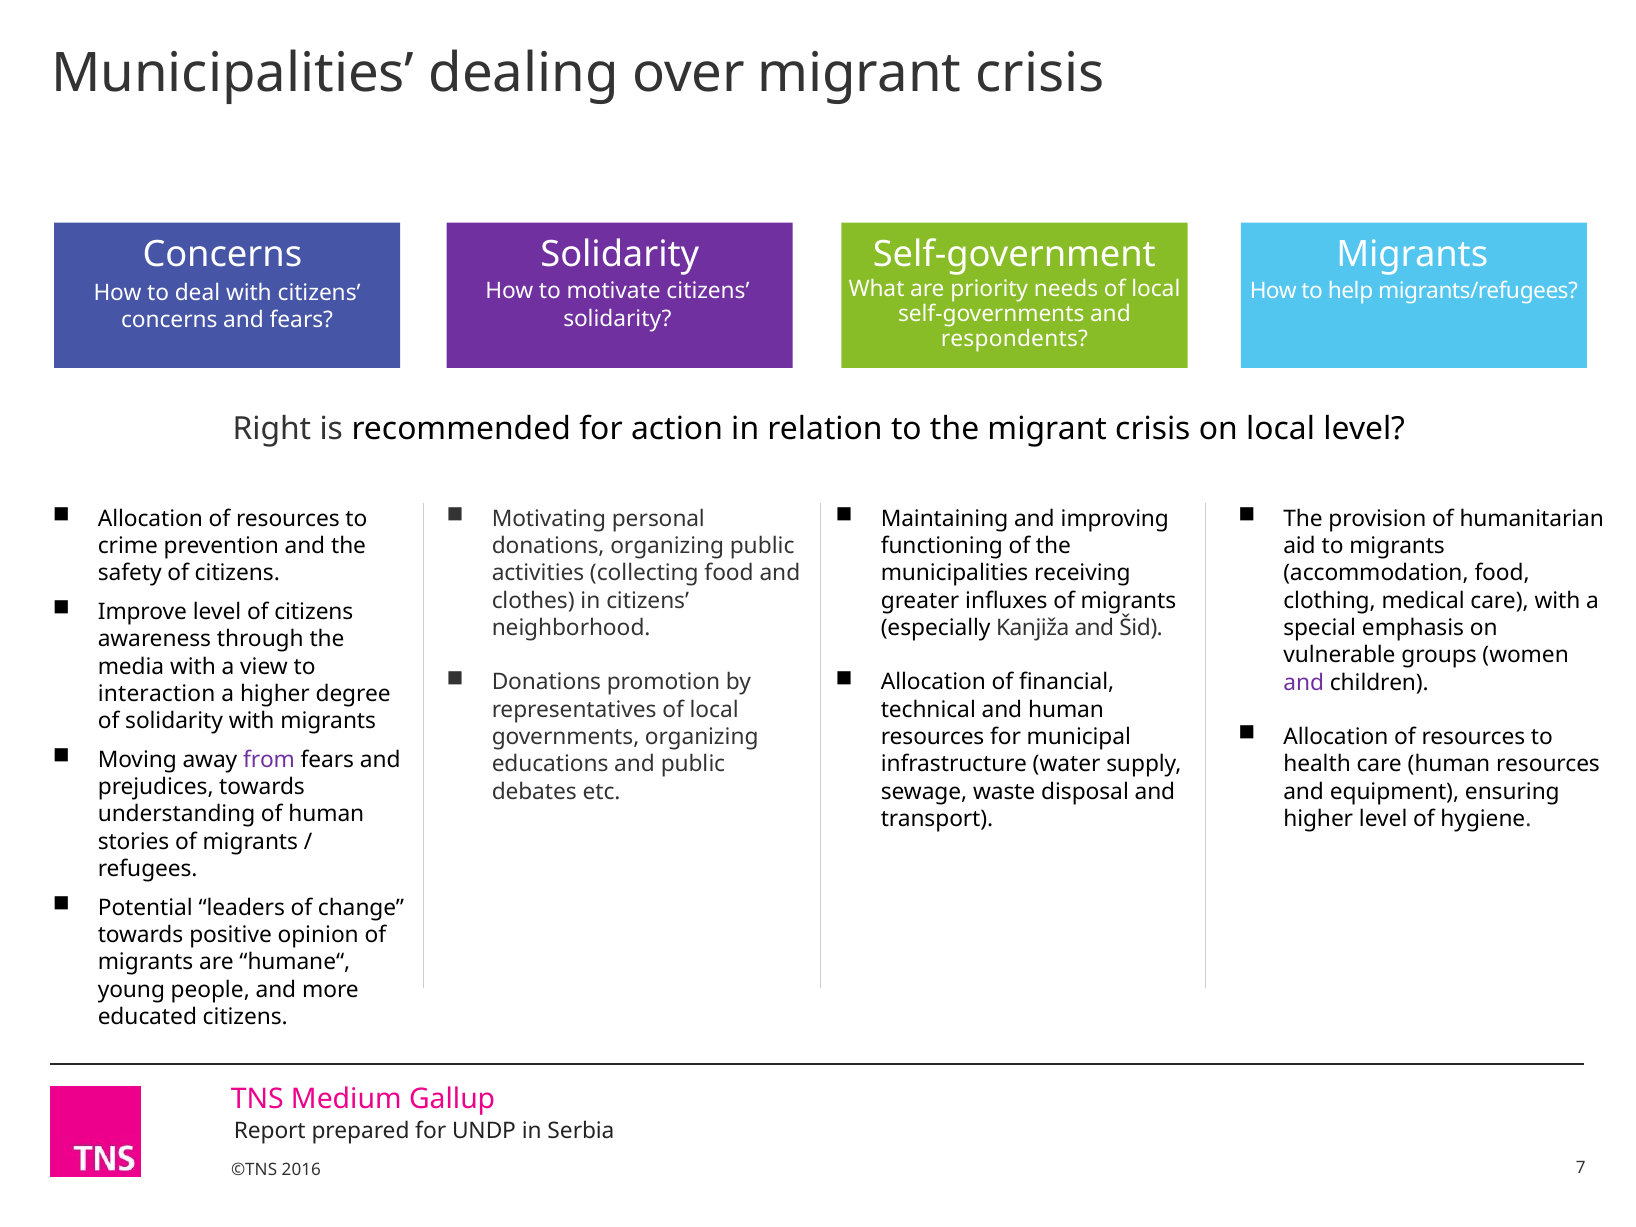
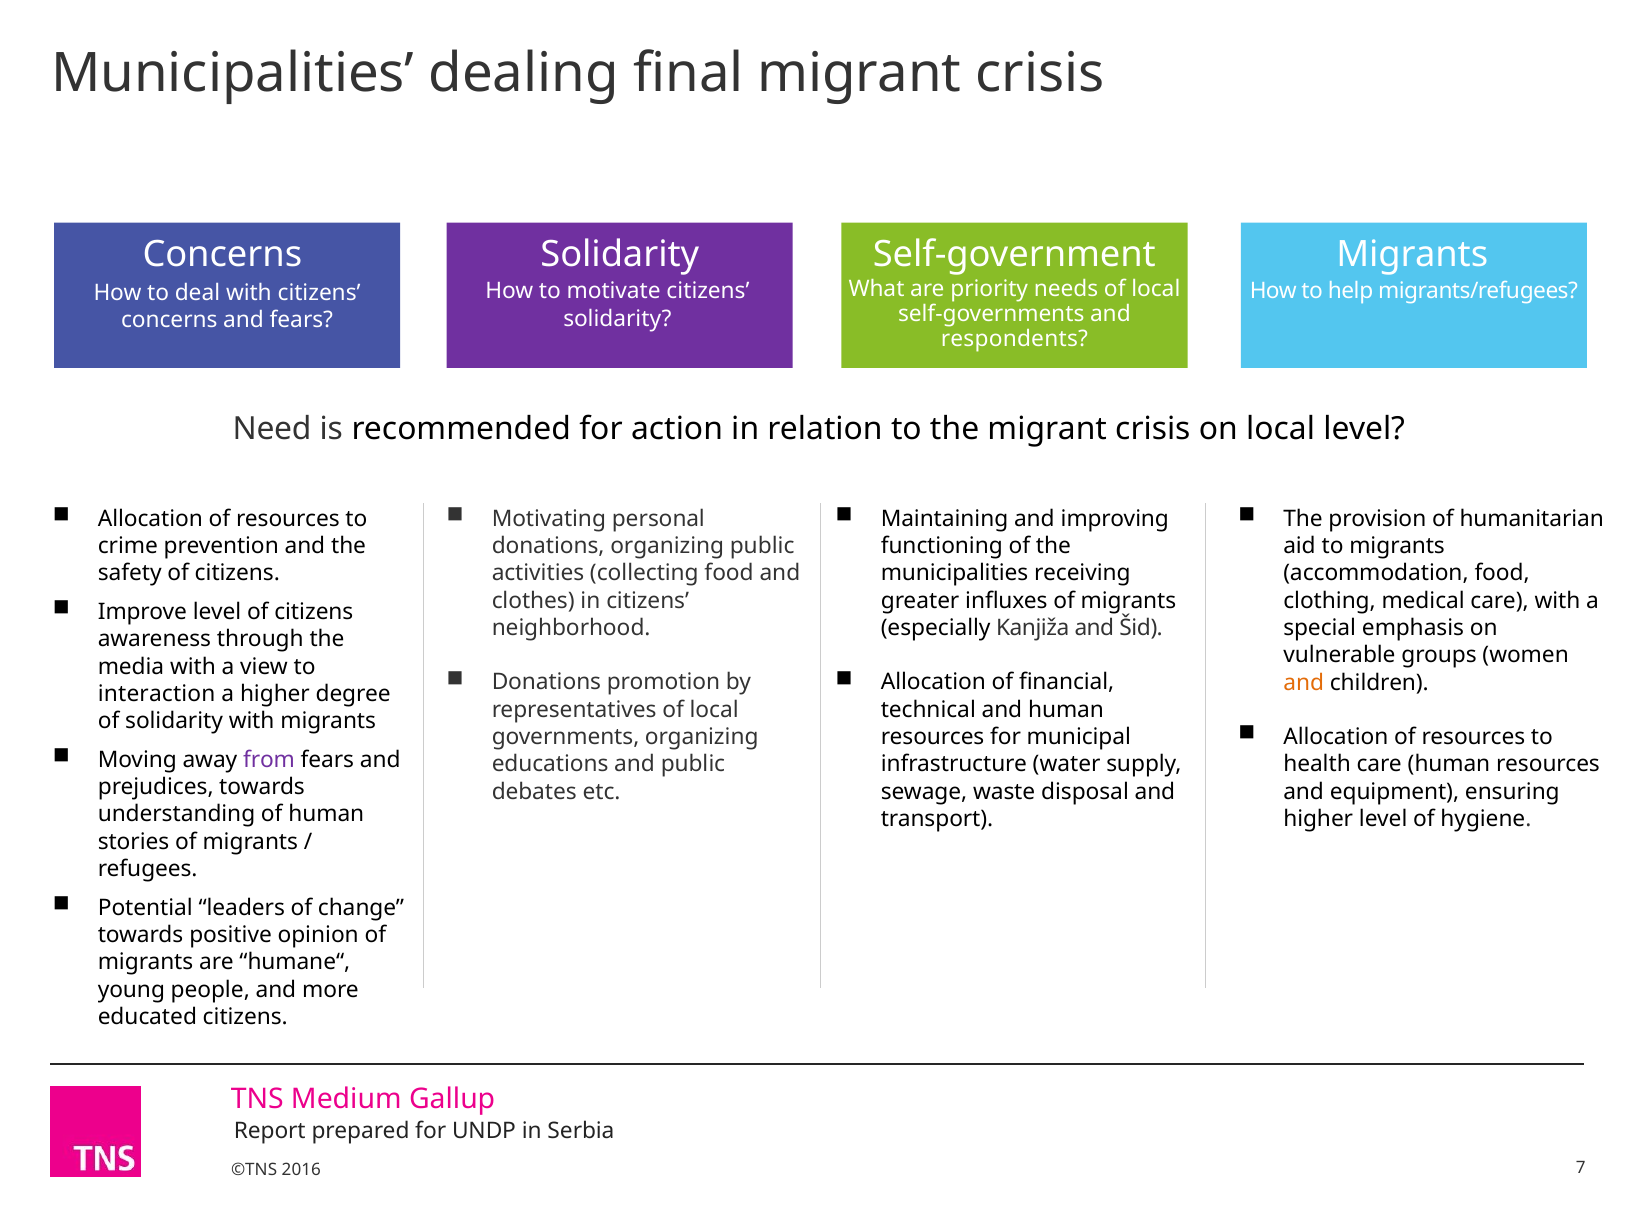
over: over -> final
Right: Right -> Need
and at (1304, 683) colour: purple -> orange
